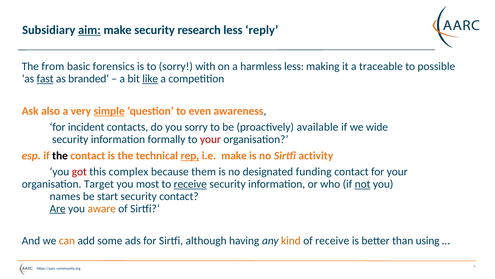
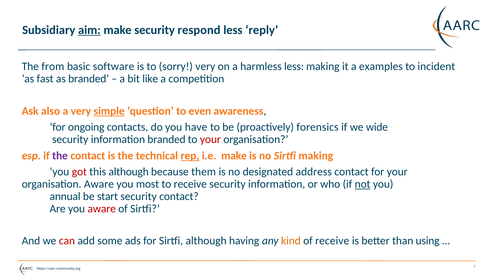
research: research -> respond
forensics: forensics -> software
sorry with: with -> very
traceable: traceable -> examples
possible: possible -> incident
fast underline: present -> none
like underline: present -> none
incident: incident -> ongoing
you sorry: sorry -> have
available: available -> forensics
information formally: formally -> branded
the at (60, 155) colour: black -> purple
Sirtfi activity: activity -> making
this complex: complex -> although
funding: funding -> address
organisation Target: Target -> Aware
receive at (190, 184) underline: present -> none
names: names -> annual
Are underline: present -> none
aware at (102, 208) colour: orange -> red
can colour: orange -> red
